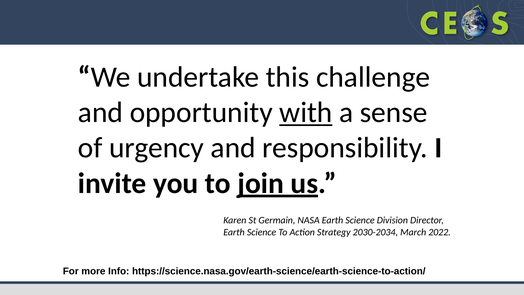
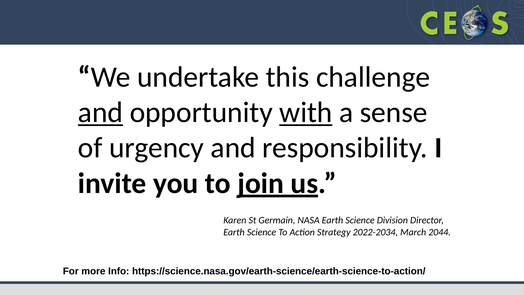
and at (100, 112) underline: none -> present
2030-2034: 2030-2034 -> 2022-2034
2022: 2022 -> 2044
